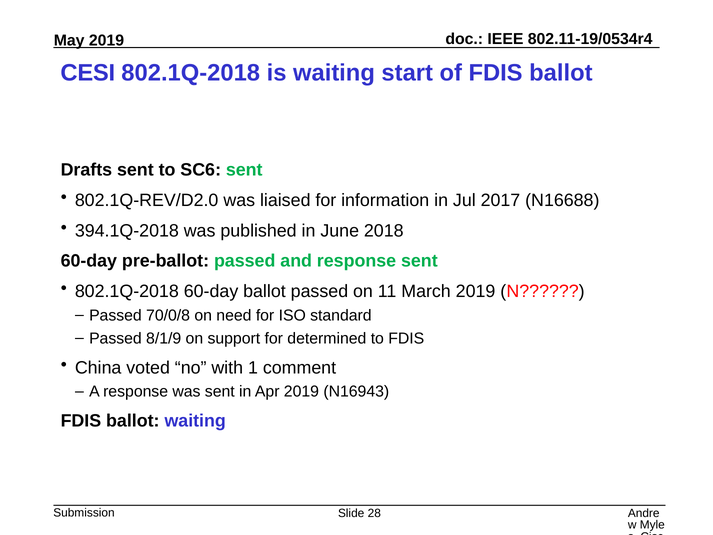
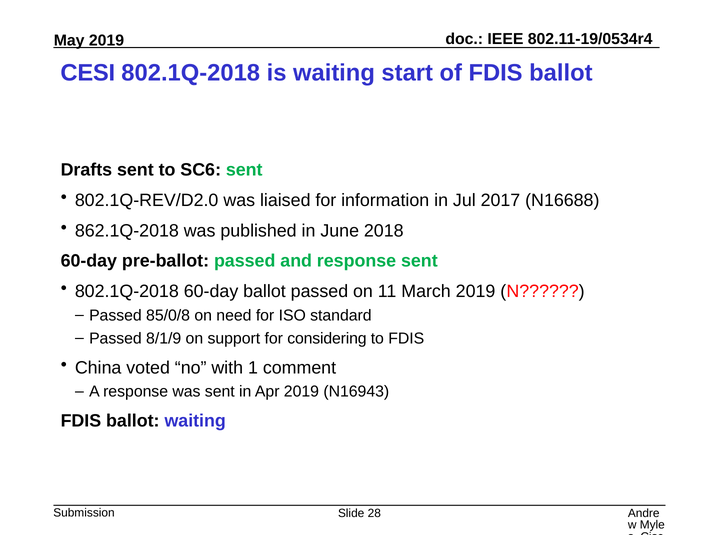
394.1Q-2018: 394.1Q-2018 -> 862.1Q-2018
70/0/8: 70/0/8 -> 85/0/8
determined: determined -> considering
